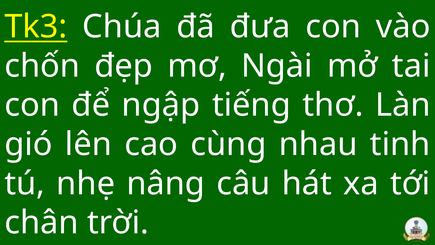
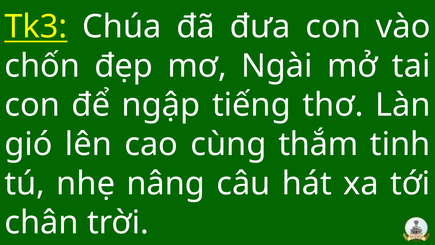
nhau: nhau -> thắm
